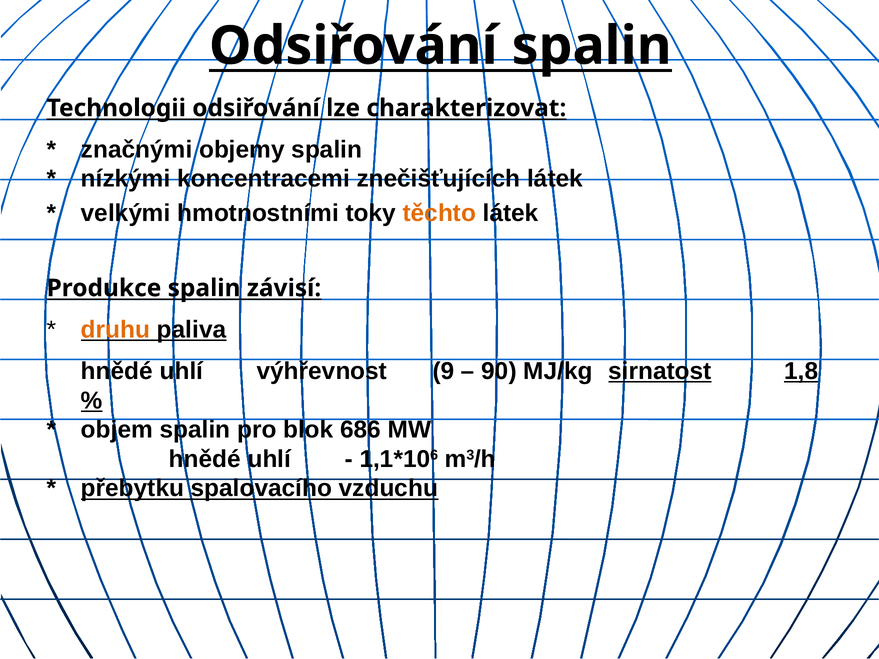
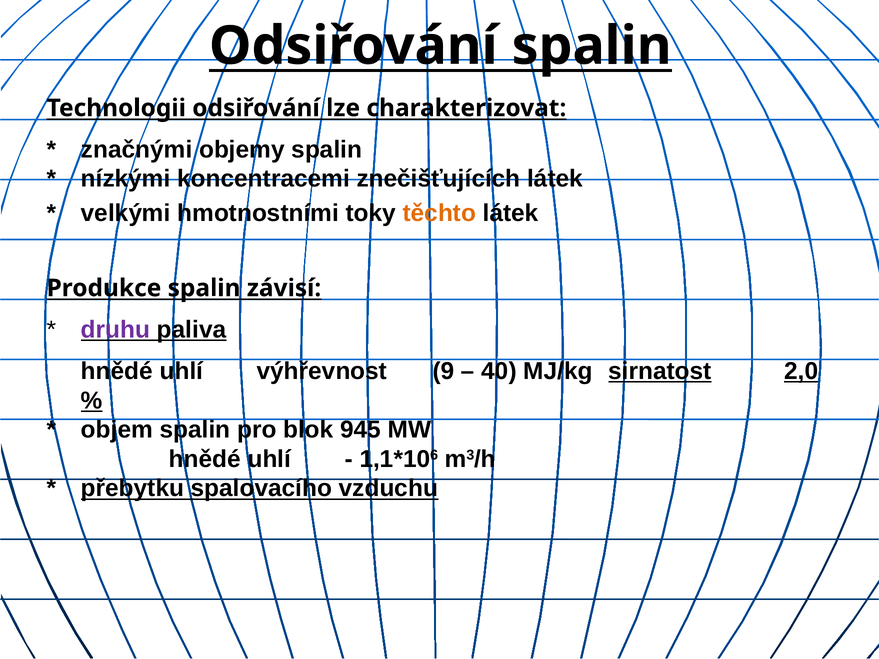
druhu colour: orange -> purple
90: 90 -> 40
1,8: 1,8 -> 2,0
686: 686 -> 945
